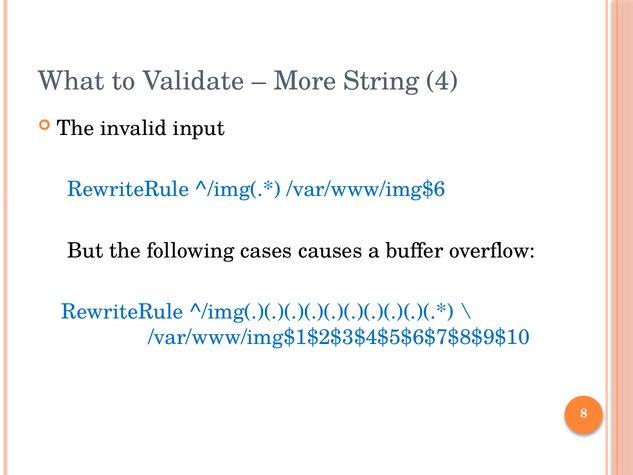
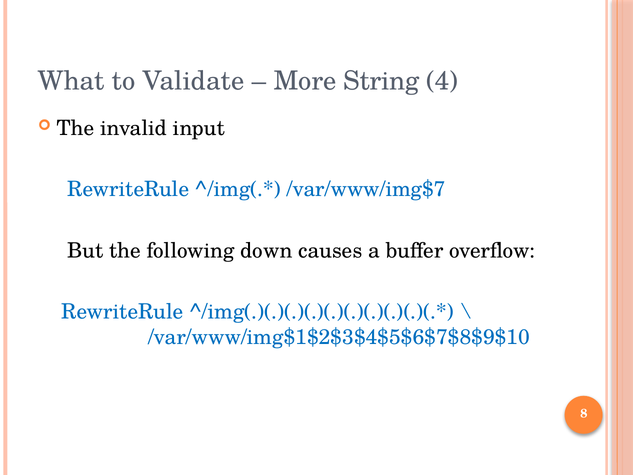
/var/www/img$6: /var/www/img$6 -> /var/www/img$7
cases: cases -> down
